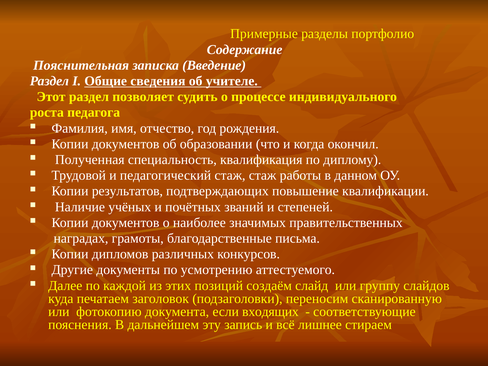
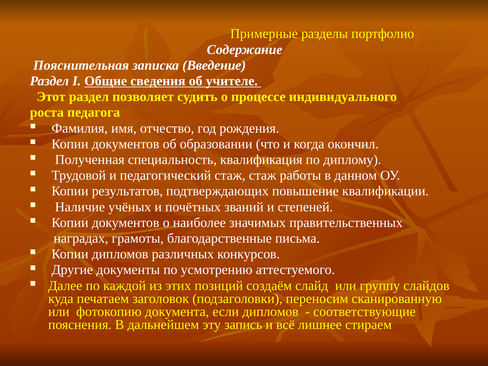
если входящих: входящих -> дипломов
